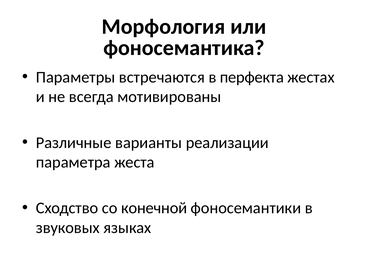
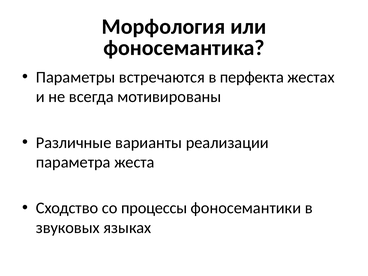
конечной: конечной -> процессы
